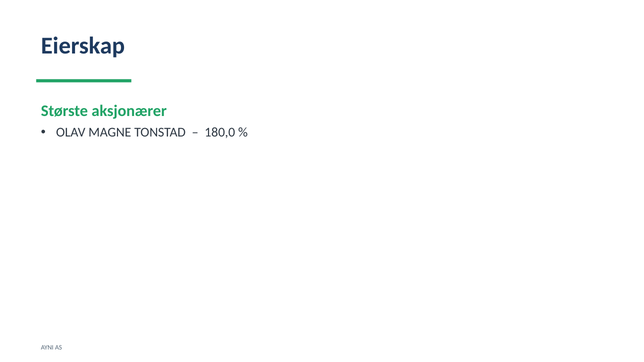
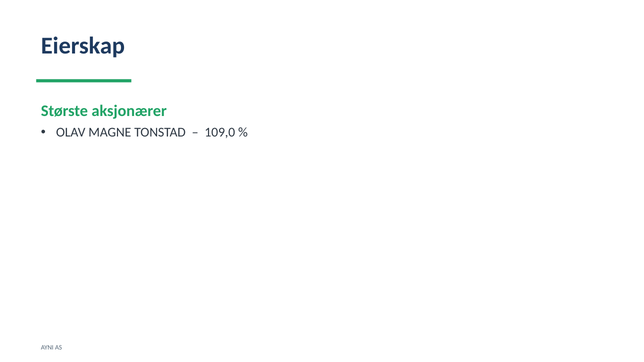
180,0: 180,0 -> 109,0
